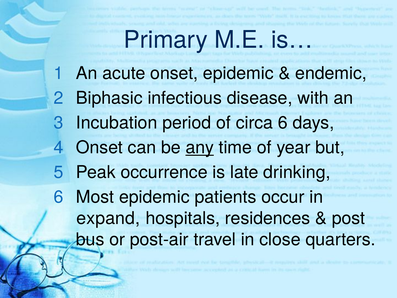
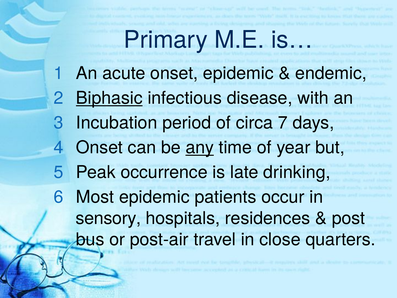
Biphasic underline: none -> present
circa 6: 6 -> 7
expand: expand -> sensory
